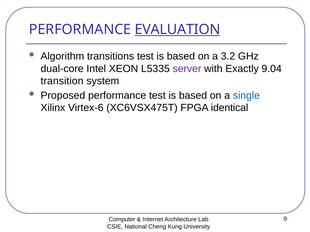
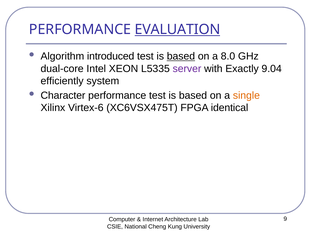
transitions: transitions -> introduced
based at (181, 56) underline: none -> present
3.2: 3.2 -> 8.0
transition: transition -> efficiently
Proposed: Proposed -> Character
single colour: blue -> orange
